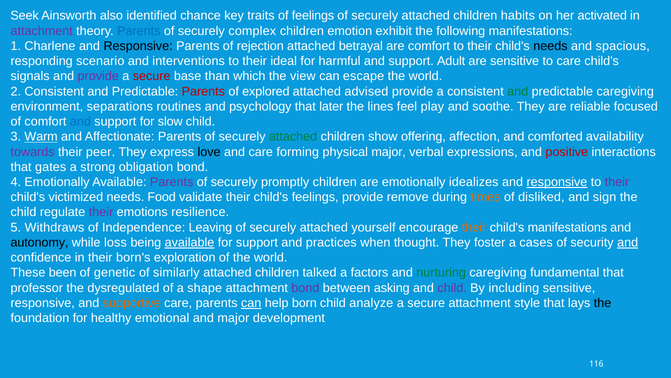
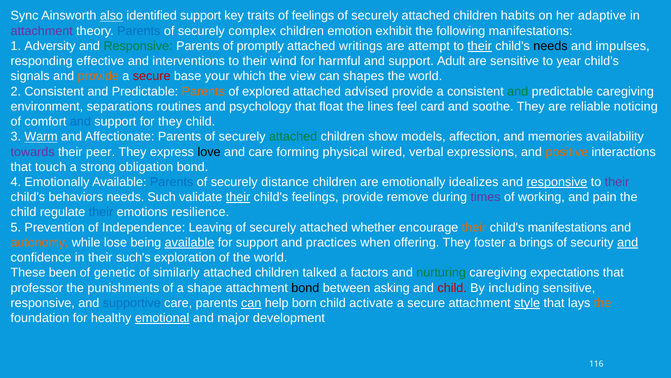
Seek: Seek -> Sync
also underline: none -> present
identified chance: chance -> support
activated: activated -> adaptive
Charlene: Charlene -> Adversity
Responsive at (138, 46) colour: black -> green
rejection: rejection -> promptly
betrayal: betrayal -> writings
are comfort: comfort -> attempt
their at (480, 46) underline: none -> present
spacious: spacious -> impulses
scenario: scenario -> effective
ideal: ideal -> wind
to care: care -> year
provide at (98, 76) colour: purple -> orange
than: than -> your
escape: escape -> shapes
Parents at (203, 91) colour: red -> orange
later: later -> float
play: play -> card
focused: focused -> noticing
for slow: slow -> they
offering: offering -> models
comforted: comforted -> memories
physical major: major -> wired
positive colour: red -> orange
gates: gates -> touch
Parents at (172, 182) colour: purple -> blue
promptly: promptly -> distance
victimized: victimized -> behaviors
Food: Food -> Such
their at (238, 197) underline: none -> present
times colour: orange -> purple
disliked: disliked -> working
sign: sign -> pain
their at (101, 212) colour: purple -> blue
Withdraws: Withdraws -> Prevention
yourself: yourself -> whether
autonomy colour: black -> orange
loss: loss -> lose
thought: thought -> offering
cases: cases -> brings
born's: born's -> such's
fundamental: fundamental -> expectations
dysregulated: dysregulated -> punishments
bond at (305, 287) colour: purple -> black
child at (452, 287) colour: purple -> red
supportive colour: orange -> blue
analyze: analyze -> activate
style underline: none -> present
the at (603, 303) colour: black -> orange
emotional underline: none -> present
